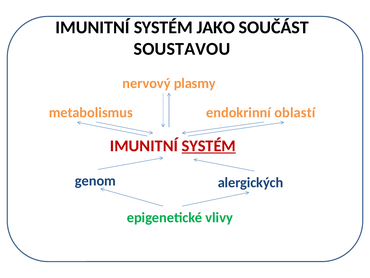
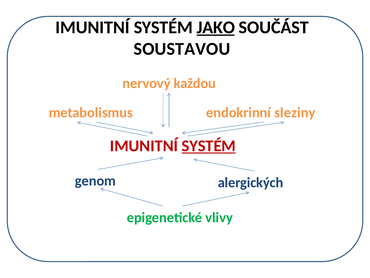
JAKO underline: none -> present
plasmy: plasmy -> každou
oblastí: oblastí -> sleziny
